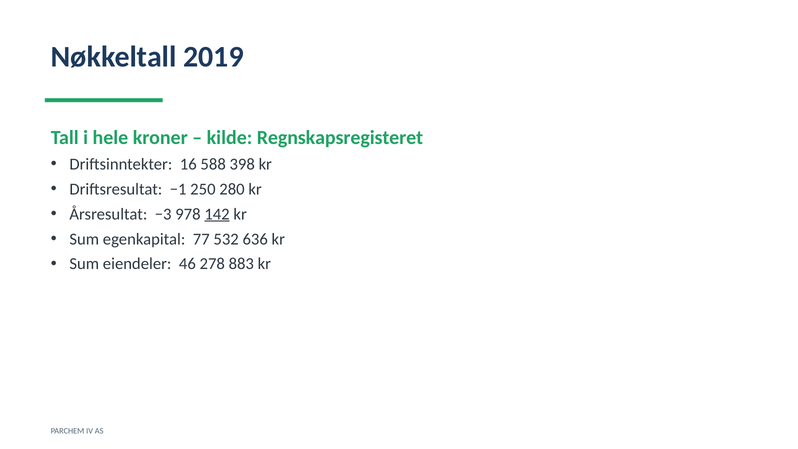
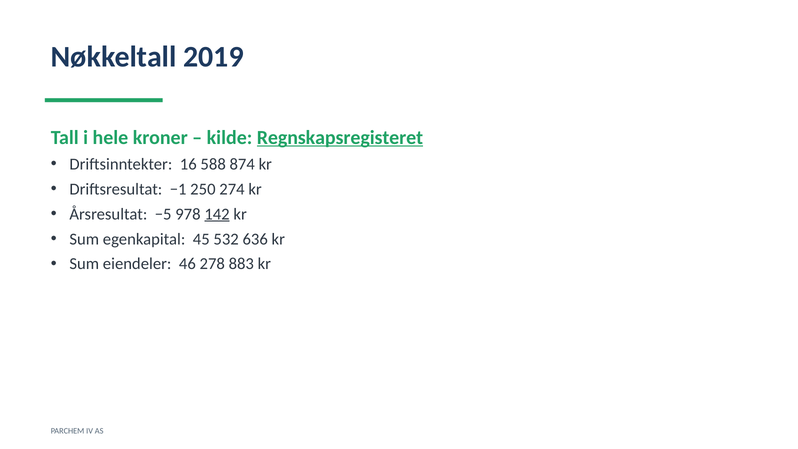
Regnskapsregisteret underline: none -> present
398: 398 -> 874
280: 280 -> 274
−3: −3 -> −5
77: 77 -> 45
